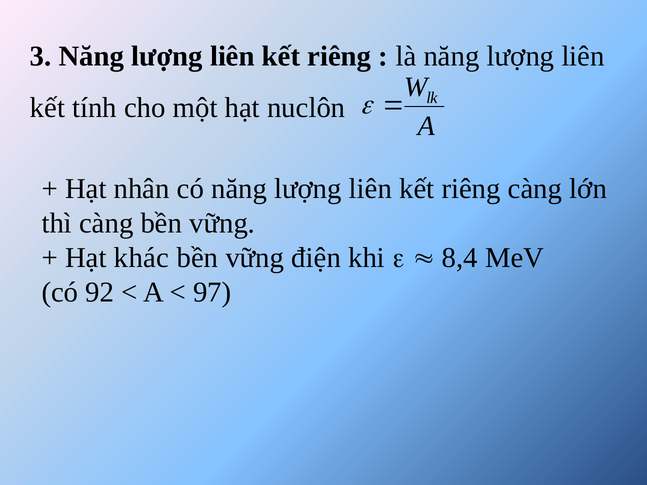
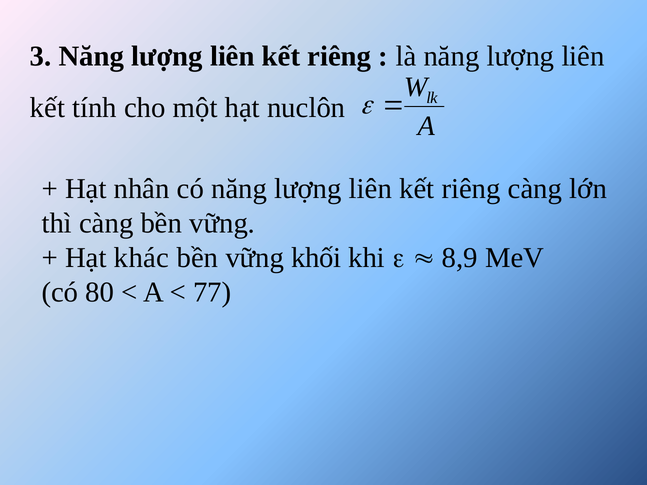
điện: điện -> khối
8,4: 8,4 -> 8,9
92: 92 -> 80
97: 97 -> 77
